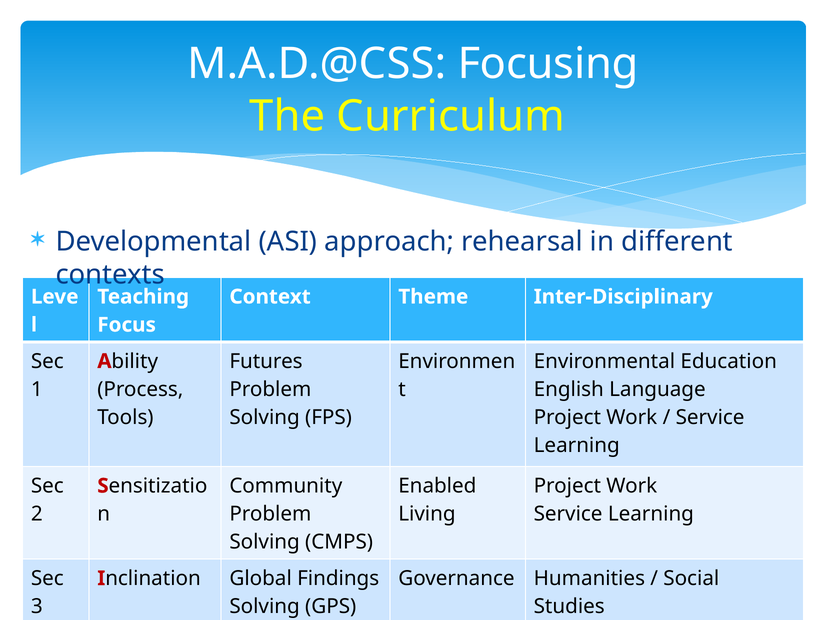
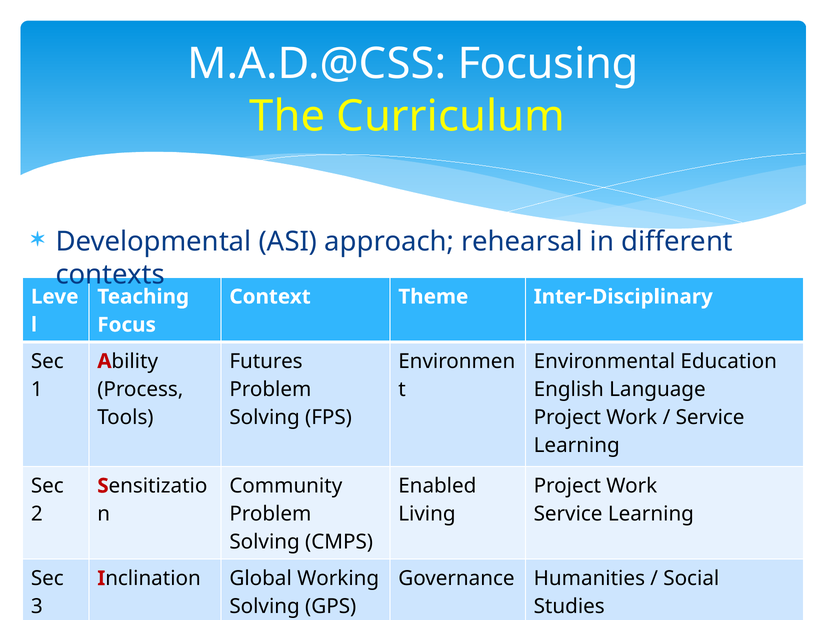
Findings: Findings -> Working
